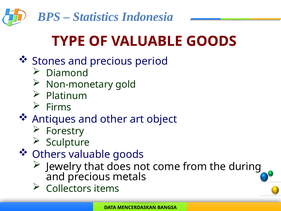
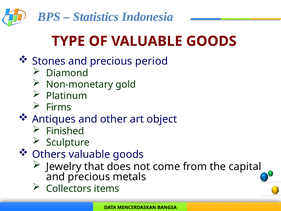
Forestry: Forestry -> Finished
during: during -> capital
